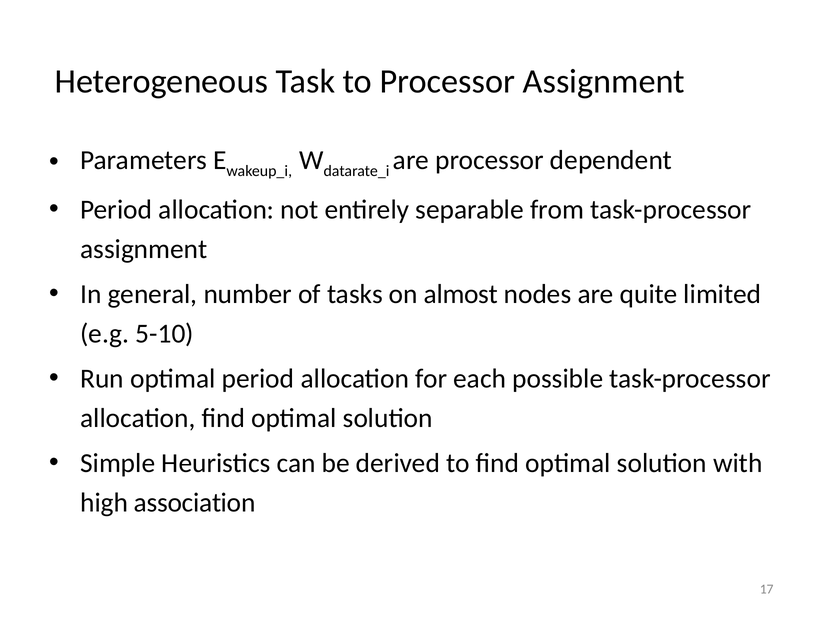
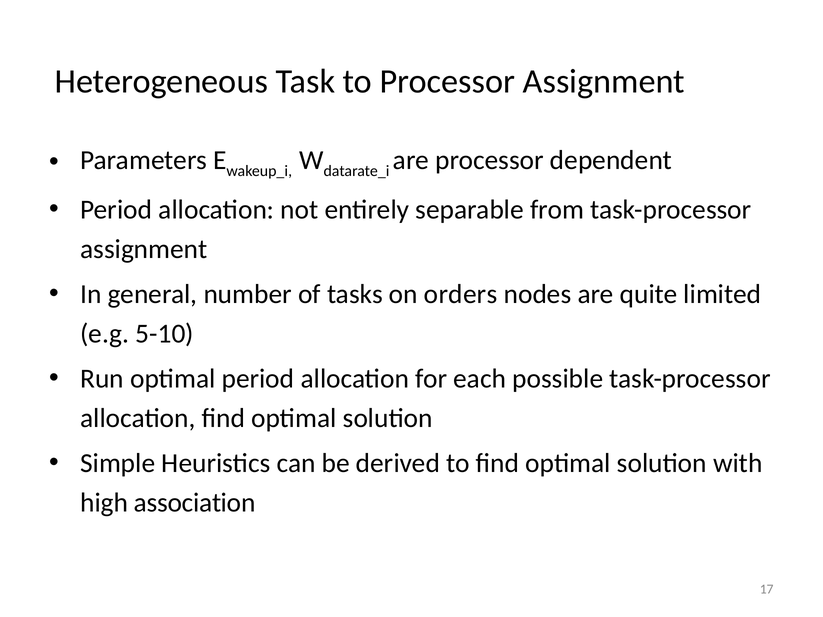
almost: almost -> orders
